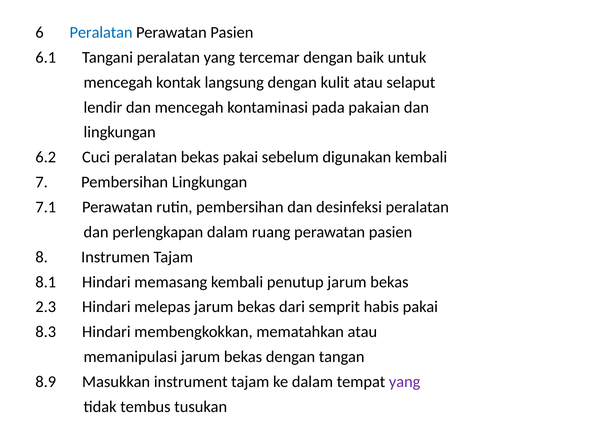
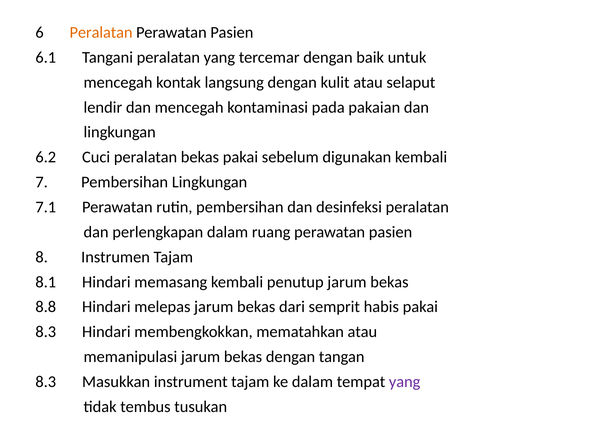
Peralatan at (101, 32) colour: blue -> orange
2.3: 2.3 -> 8.8
8.9 at (46, 381): 8.9 -> 8.3
